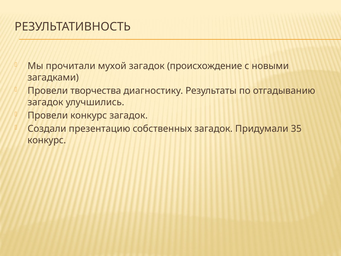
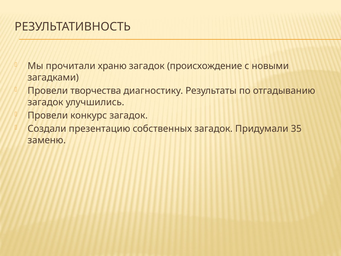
мухой: мухой -> храню
конкурс at (47, 140): конкурс -> заменю
